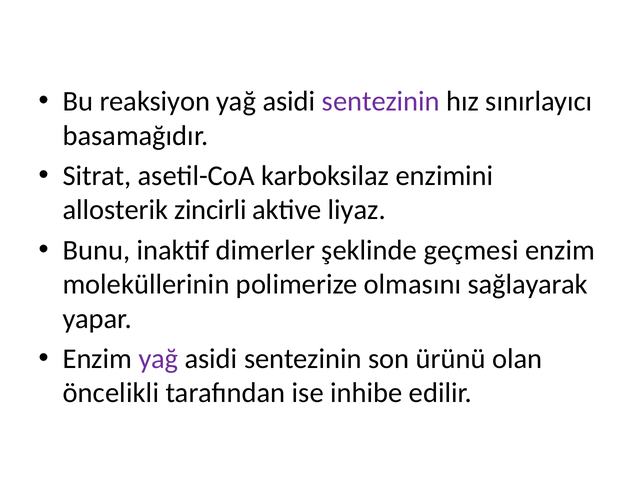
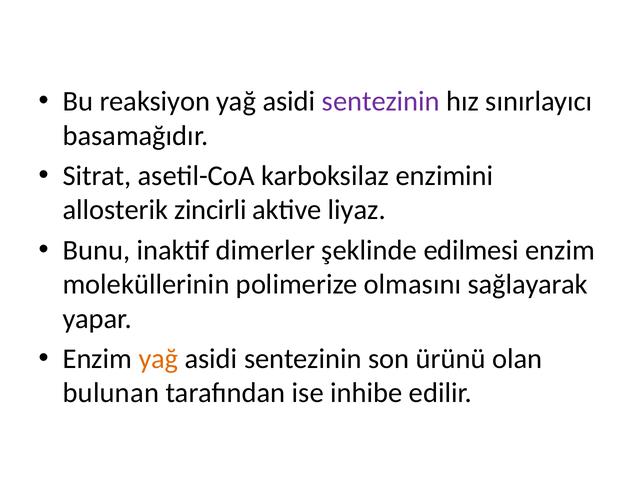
geçmesi: geçmesi -> edilmesi
yağ at (158, 358) colour: purple -> orange
öncelikli: öncelikli -> bulunan
